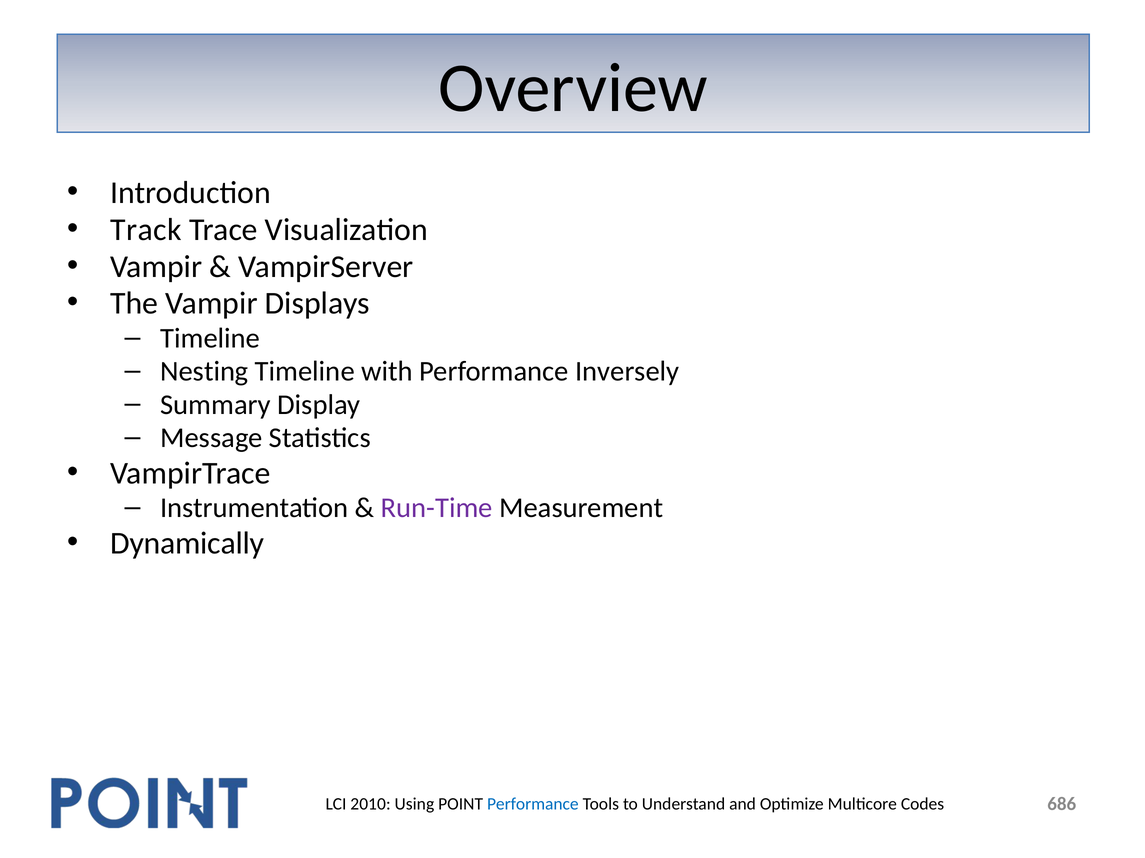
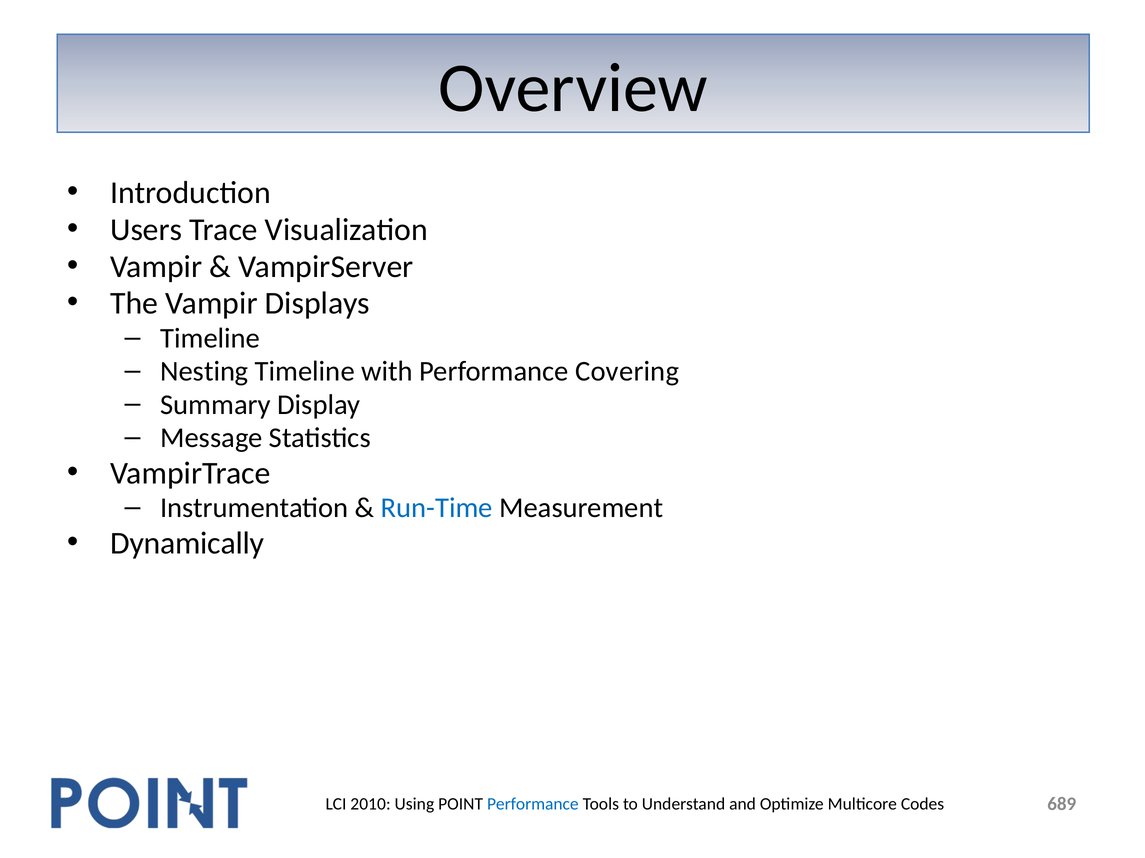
Track: Track -> Users
Inversely: Inversely -> Covering
Run-Time colour: purple -> blue
686: 686 -> 689
